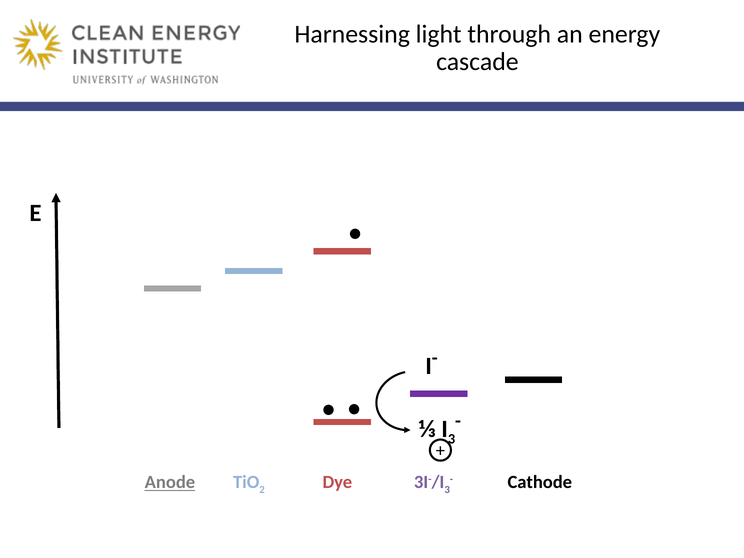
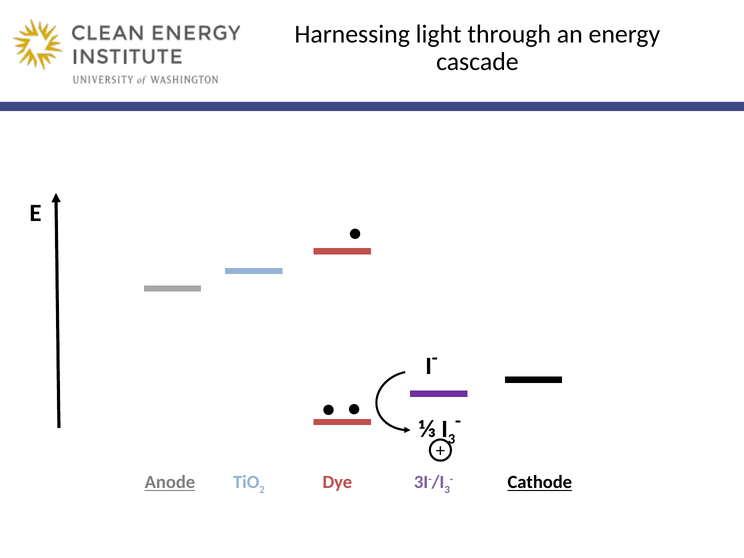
Cathode underline: none -> present
